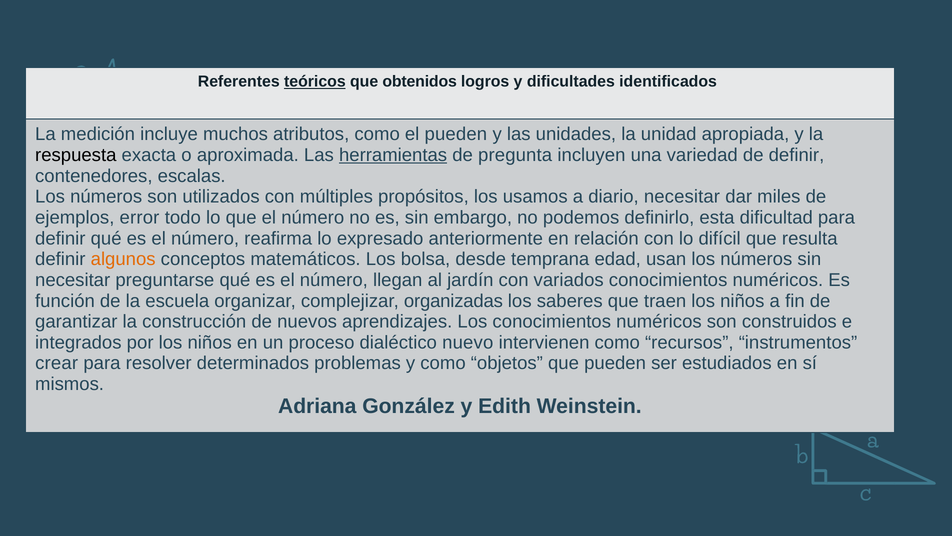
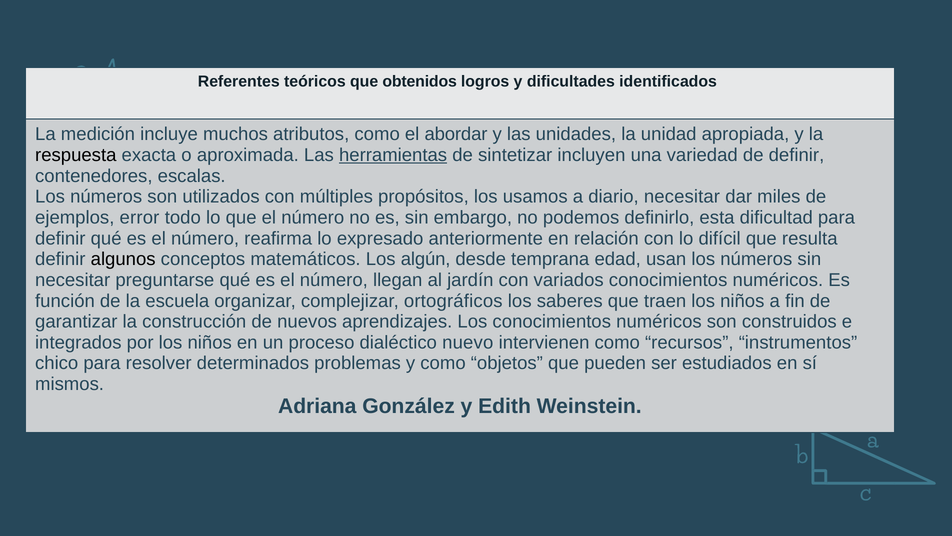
teóricos underline: present -> none
el pueden: pueden -> abordar
pregunta: pregunta -> sintetizar
algunos colour: orange -> black
bolsa: bolsa -> algún
organizadas: organizadas -> ortográficos
crear: crear -> chico
